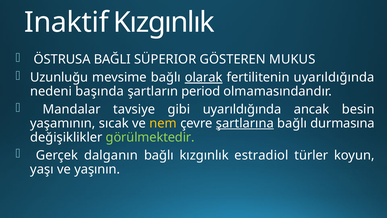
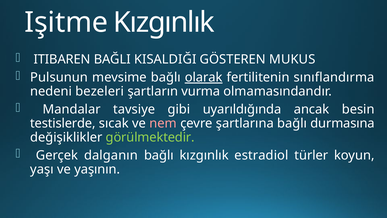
Inaktif: Inaktif -> Işitme
ÖSTRUSA: ÖSTRUSA -> ITIBAREN
SÜPERIOR: SÜPERIOR -> KISALDIĞI
Uzunluğu: Uzunluğu -> Pulsunun
fertilitenin uyarıldığında: uyarıldığında -> sınıflandırma
başında: başında -> bezeleri
period: period -> vurma
yaşamının: yaşamının -> testislerde
nem colour: yellow -> pink
şartlarına underline: present -> none
